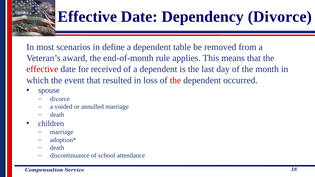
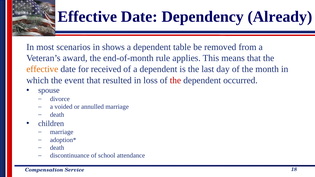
Dependency Divorce: Divorce -> Already
define: define -> shows
effective at (42, 69) colour: red -> orange
